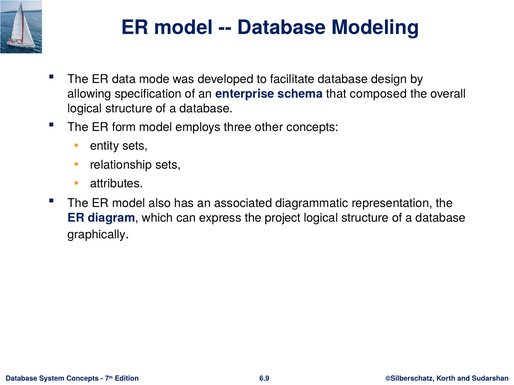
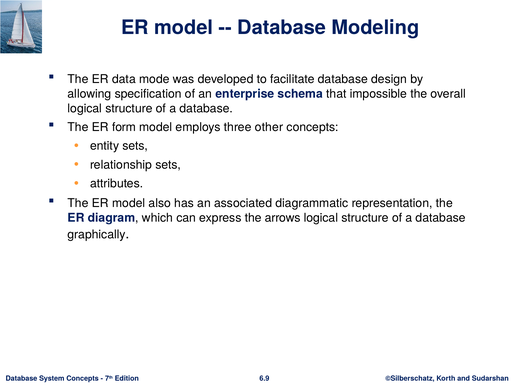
composed: composed -> impossible
project: project -> arrows
